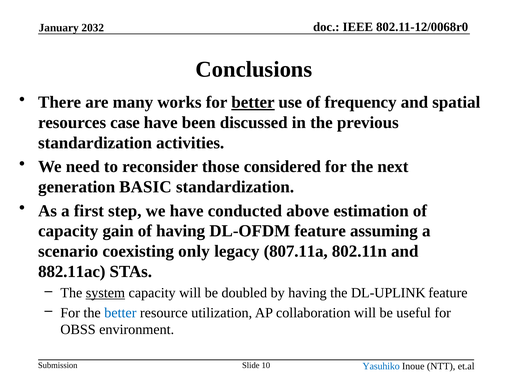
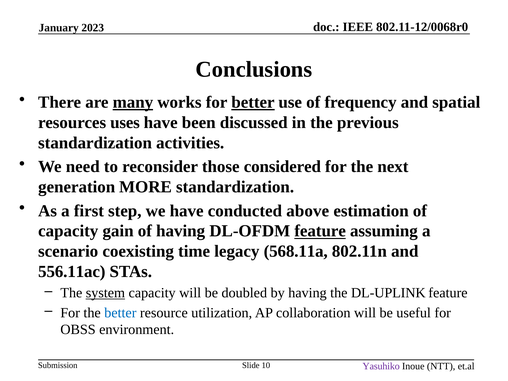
2032: 2032 -> 2023
many underline: none -> present
case: case -> uses
BASIC: BASIC -> MORE
feature at (320, 231) underline: none -> present
only: only -> time
807.11a: 807.11a -> 568.11a
882.11ac: 882.11ac -> 556.11ac
Yasuhiko colour: blue -> purple
